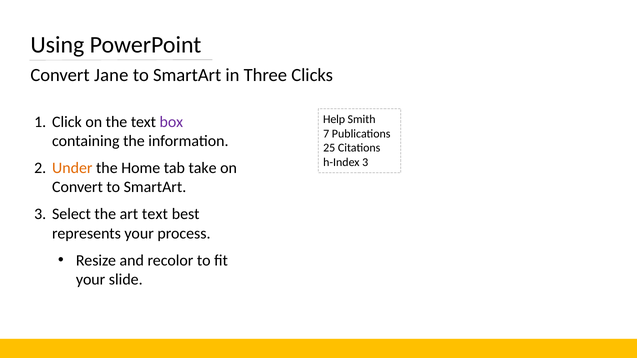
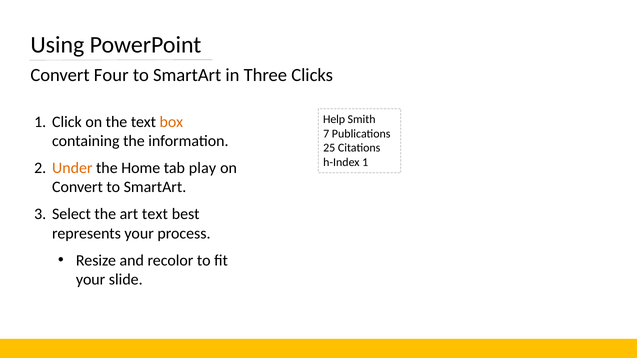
Jane: Jane -> Four
box colour: purple -> orange
h-Index 3: 3 -> 1
take: take -> play
